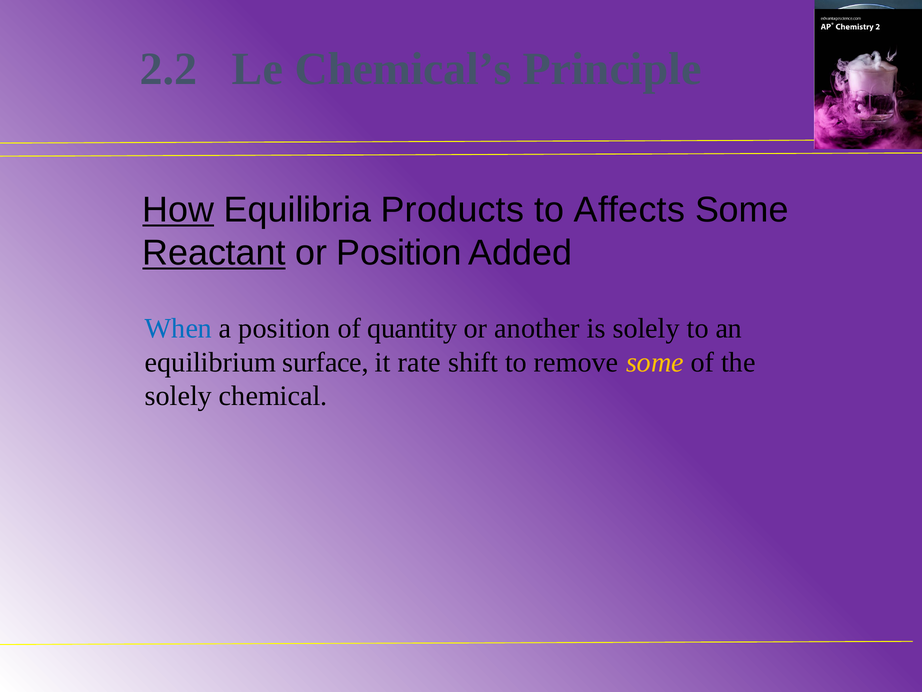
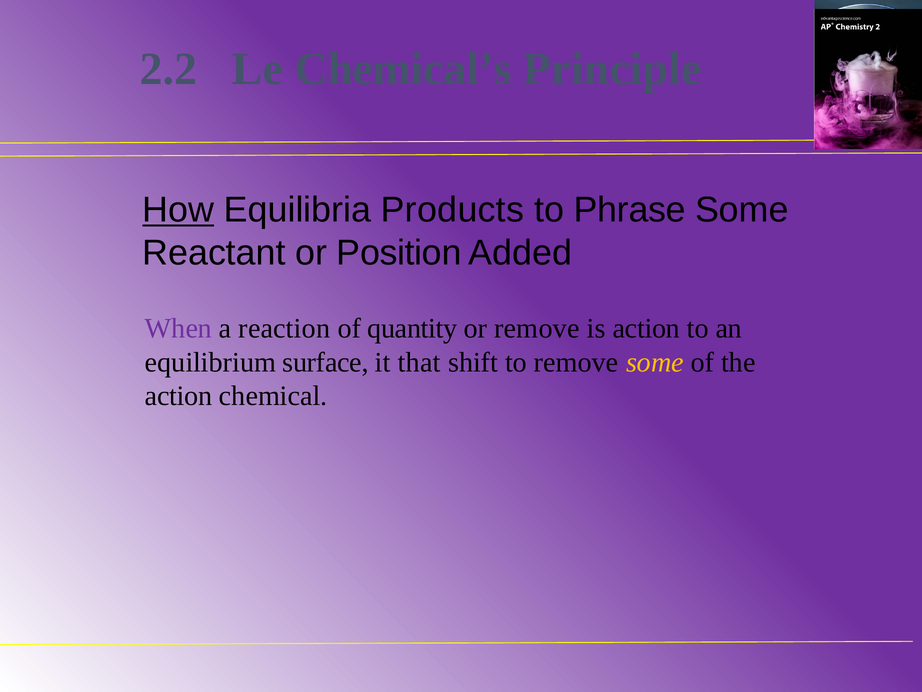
Affects: Affects -> Phrase
Reactant underline: present -> none
When colour: blue -> purple
a position: position -> reaction
or another: another -> remove
is solely: solely -> action
rate: rate -> that
solely at (179, 396): solely -> action
